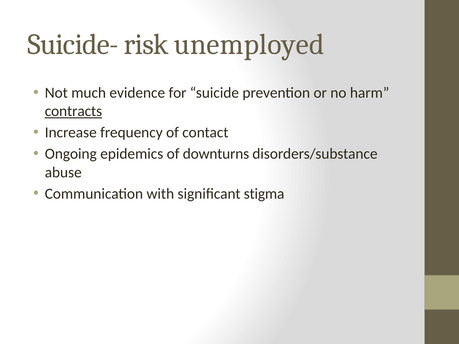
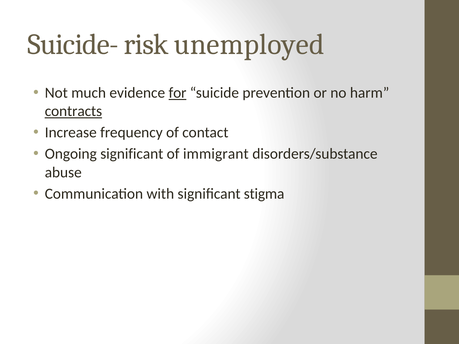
for underline: none -> present
Ongoing epidemics: epidemics -> significant
downturns: downturns -> immigrant
